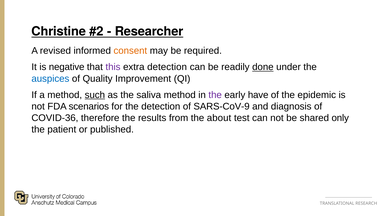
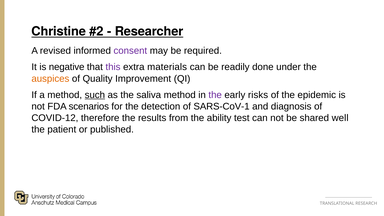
consent colour: orange -> purple
extra detection: detection -> materials
done underline: present -> none
auspices colour: blue -> orange
have: have -> risks
SARS-CoV-9: SARS-CoV-9 -> SARS-CoV-1
COVID-36: COVID-36 -> COVID-12
about: about -> ability
only: only -> well
